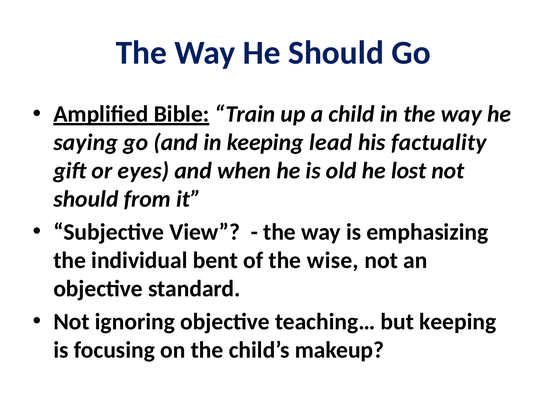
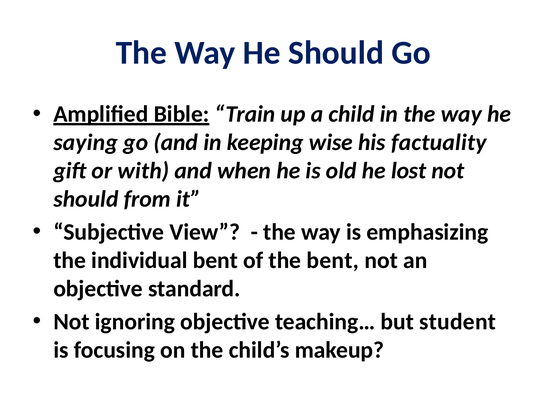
lead: lead -> wise
eyes: eyes -> with
the wise: wise -> bent
but keeping: keeping -> student
